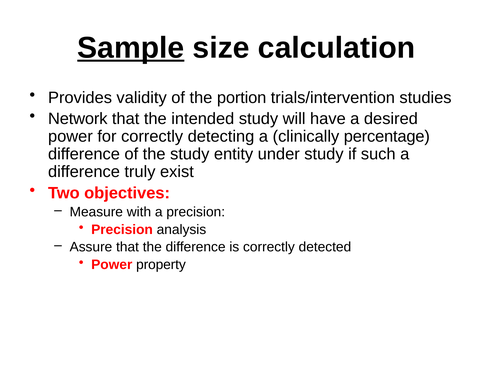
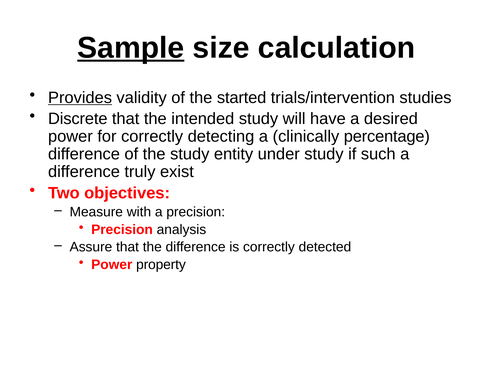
Provides underline: none -> present
portion: portion -> started
Network: Network -> Discrete
